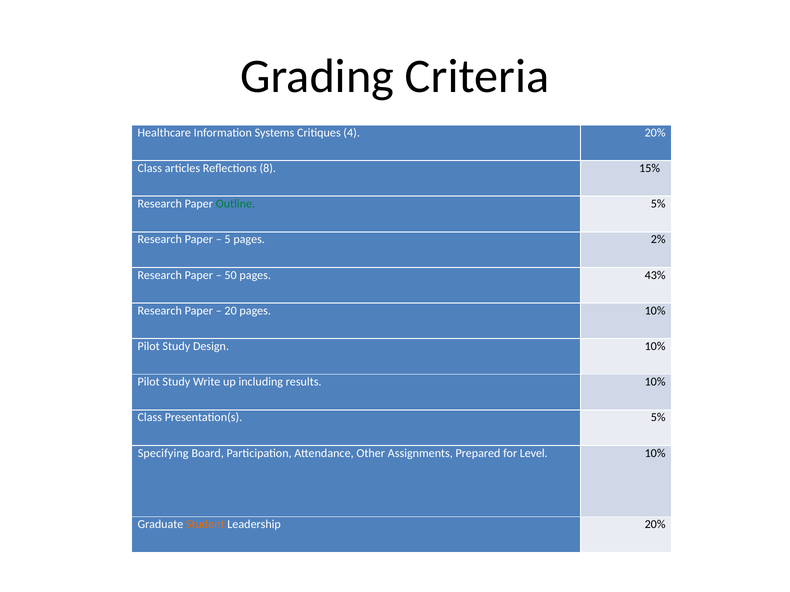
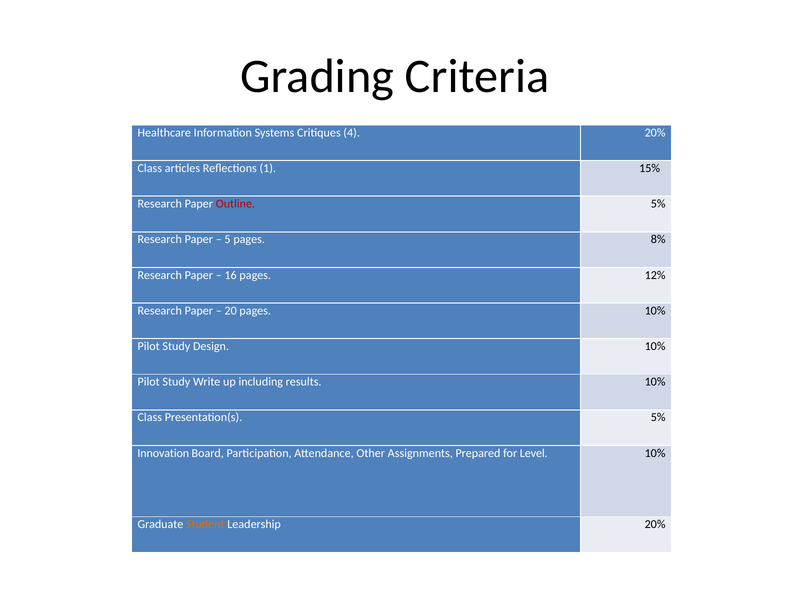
8: 8 -> 1
Outline colour: green -> red
2%: 2% -> 8%
50: 50 -> 16
43%: 43% -> 12%
Specifying: Specifying -> Innovation
